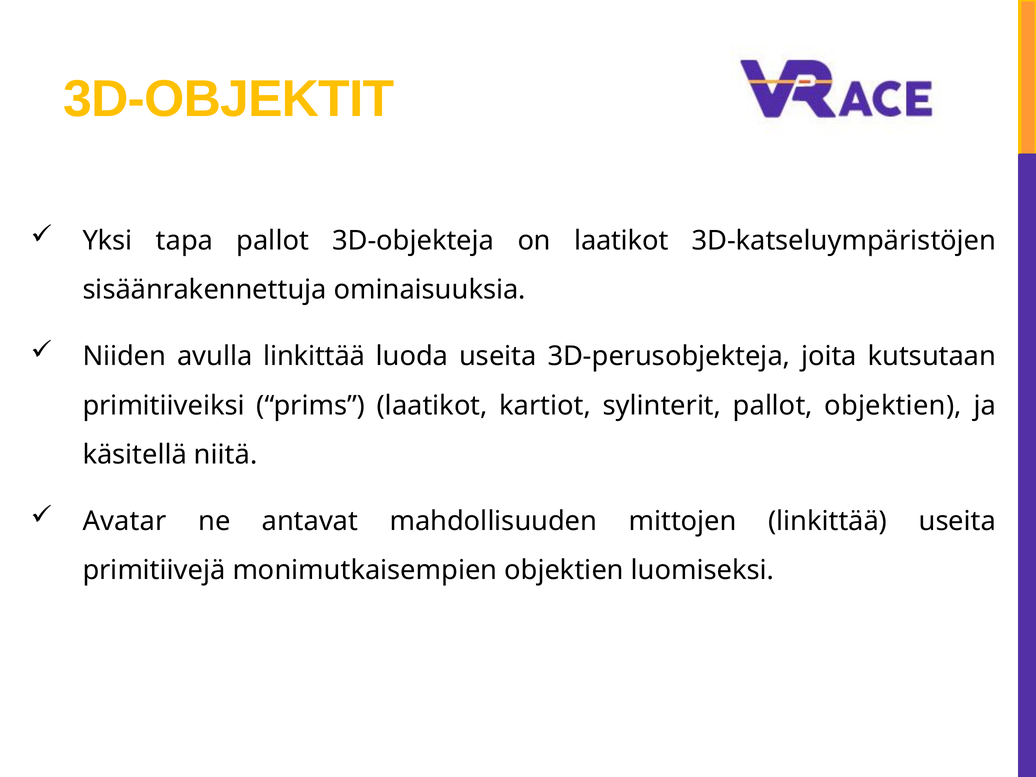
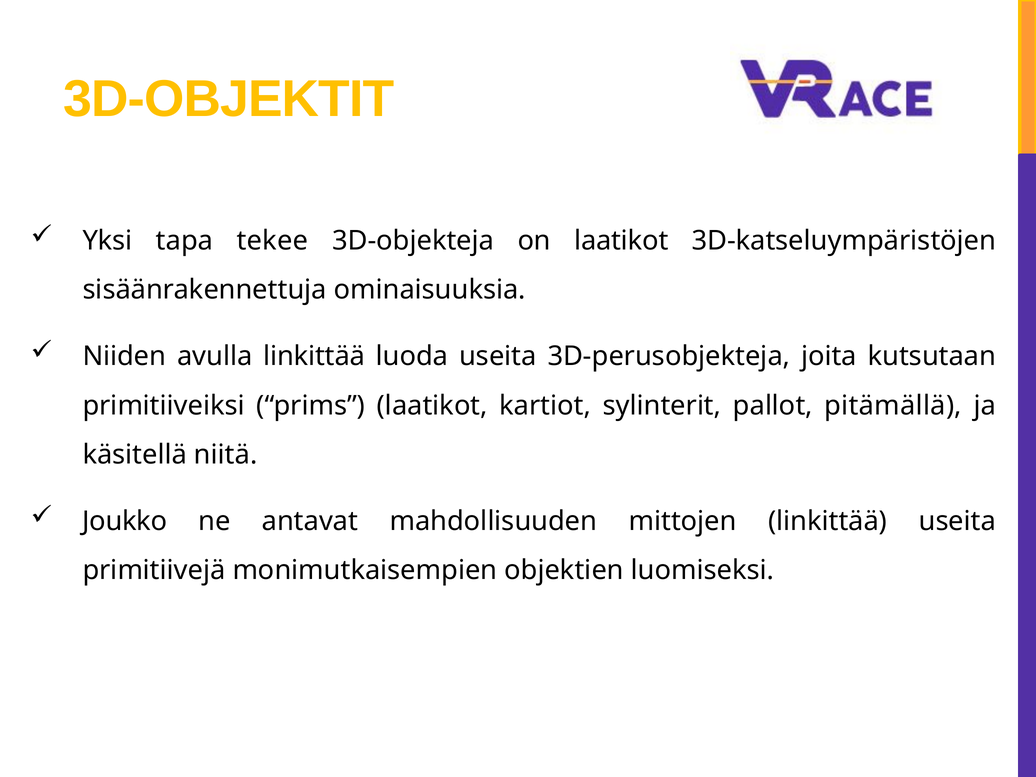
tapa pallot: pallot -> tekee
pallot objektien: objektien -> pitämällä
Avatar: Avatar -> Joukko
